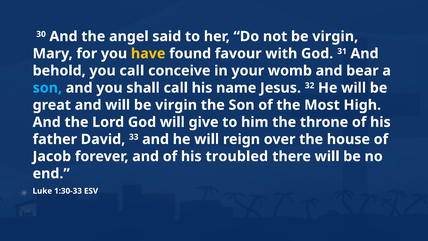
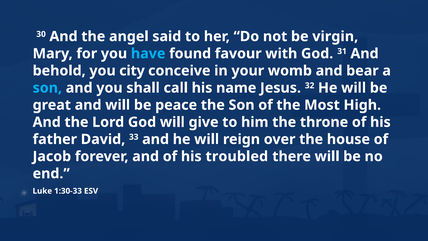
have colour: yellow -> light blue
you call: call -> city
will be virgin: virgin -> peace
